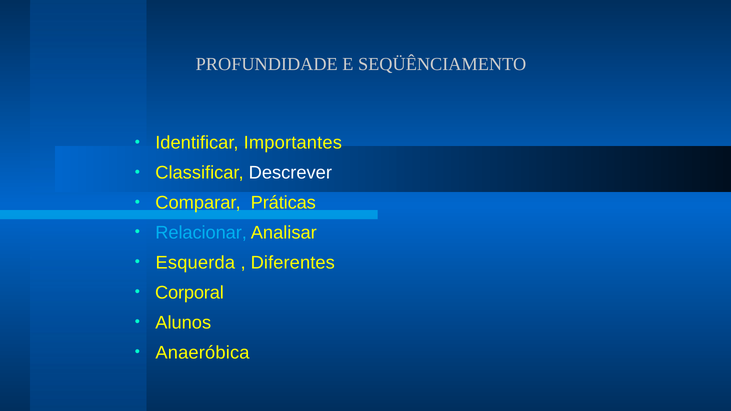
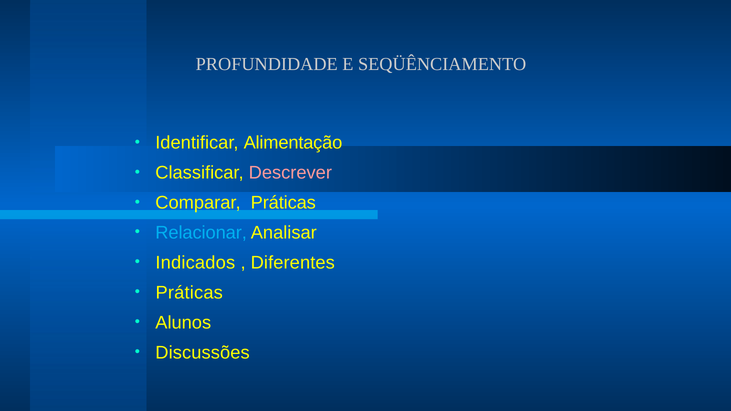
Importantes: Importantes -> Alimentação
Descrever colour: white -> pink
Esquerda: Esquerda -> Indicados
Corporal at (189, 293): Corporal -> Práticas
Anaeróbica: Anaeróbica -> Discussões
